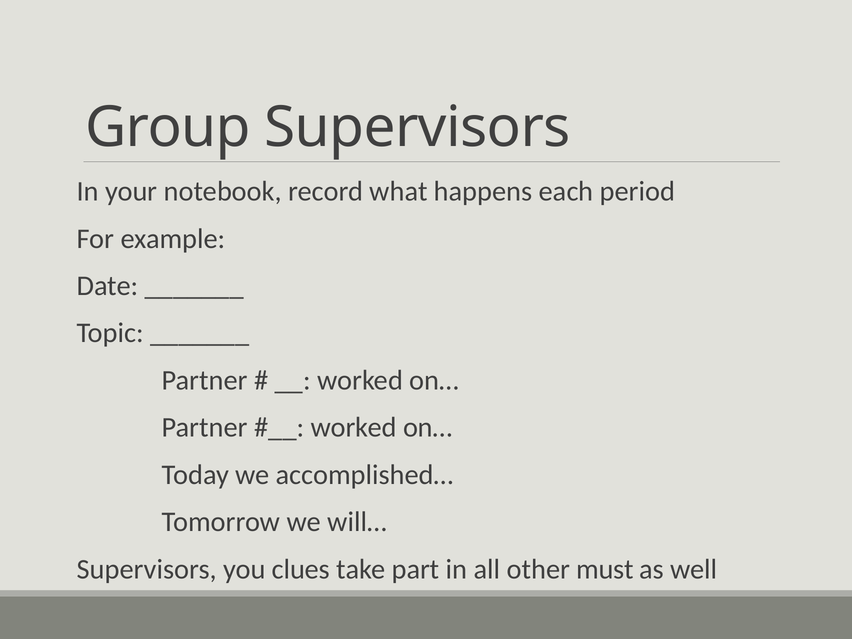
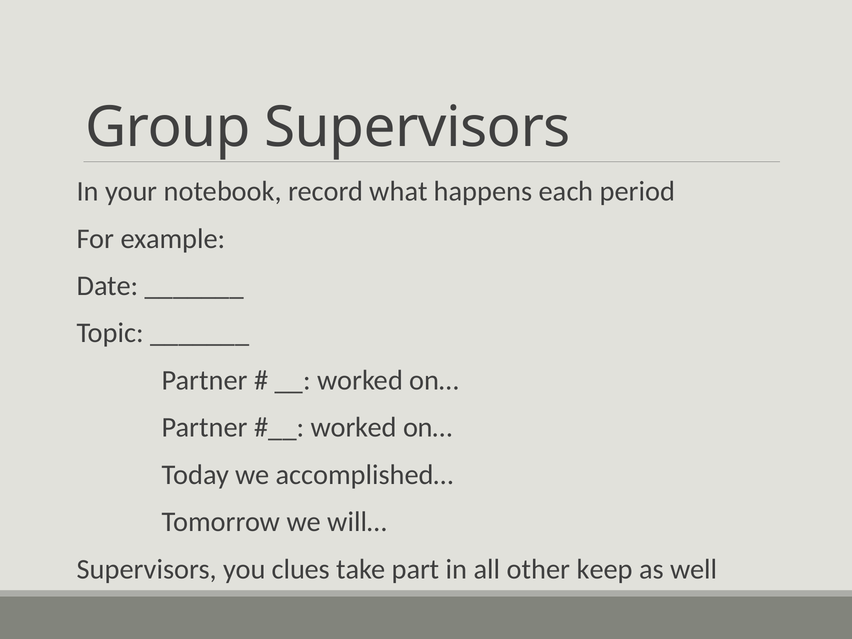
must: must -> keep
